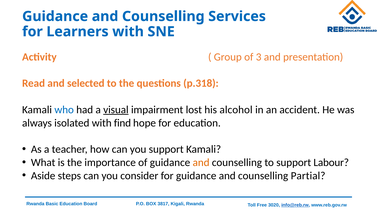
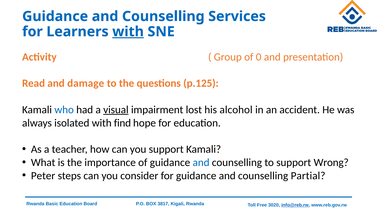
with at (128, 32) underline: none -> present
3: 3 -> 0
selected: selected -> damage
p.318: p.318 -> p.125
and at (201, 163) colour: orange -> blue
Labour: Labour -> Wrong
Aside: Aside -> Peter
